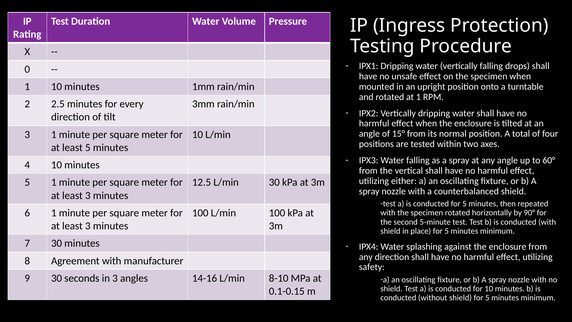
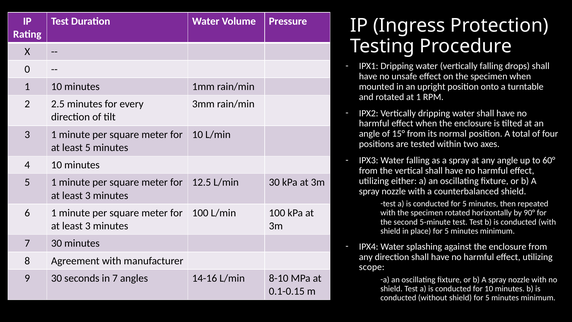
safety: safety -> scope
in 3: 3 -> 7
